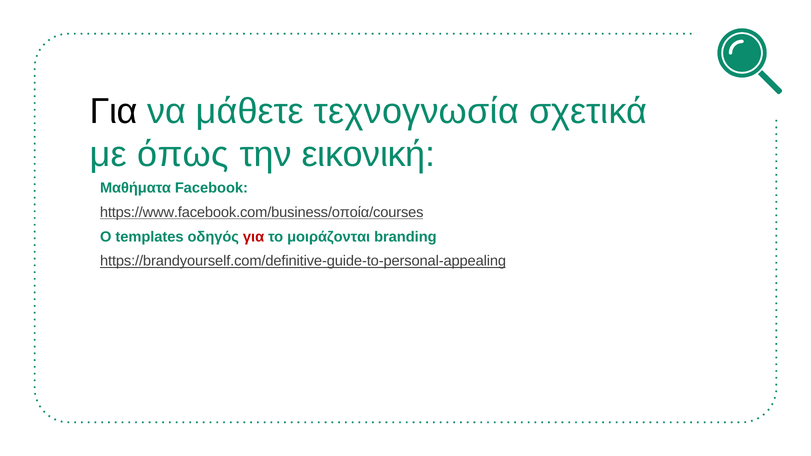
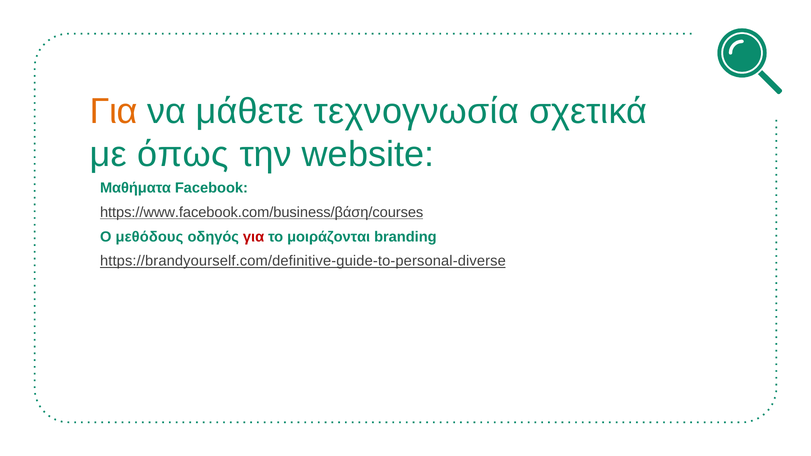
Για at (114, 111) colour: black -> orange
εικονική: εικονική -> website
https://www.facebook.com/business/οποία/courses: https://www.facebook.com/business/οποία/courses -> https://www.facebook.com/business/βάση/courses
templates: templates -> μεθόδους
https://brandyourself.com/definitive-guide-to-personal-appealing: https://brandyourself.com/definitive-guide-to-personal-appealing -> https://brandyourself.com/definitive-guide-to-personal-diverse
